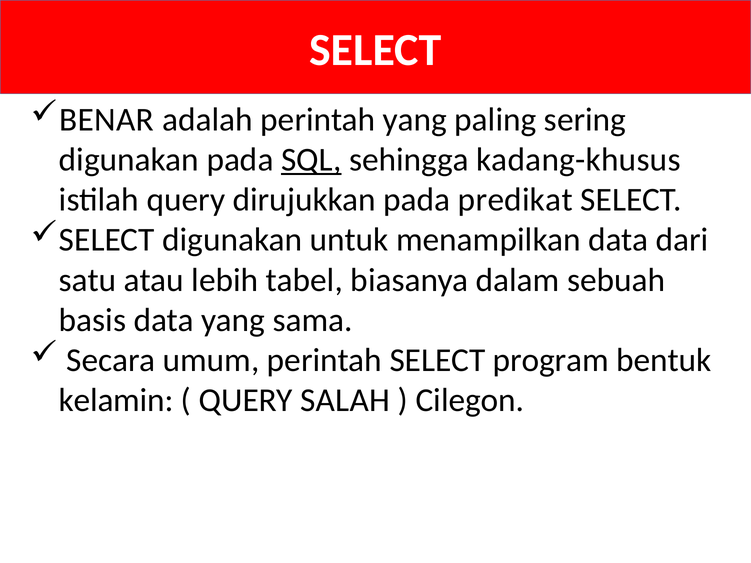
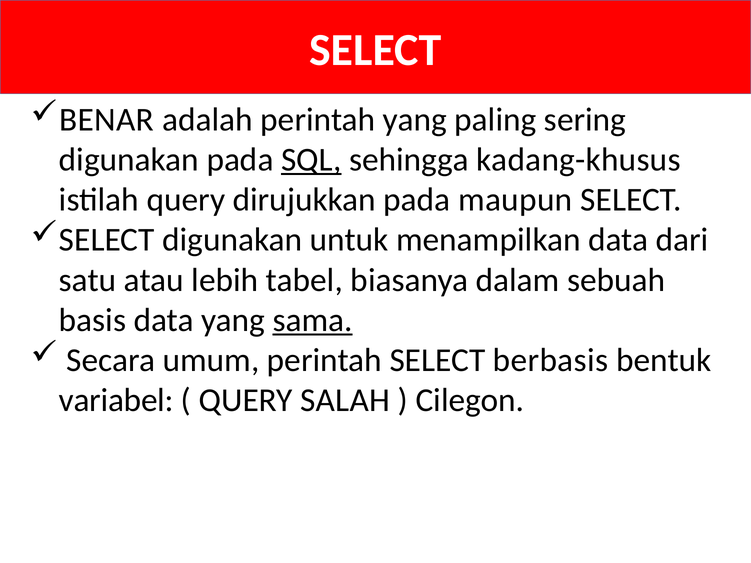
predikat: predikat -> maupun
sama underline: none -> present
program: program -> berbasis
kelamin: kelamin -> variabel
